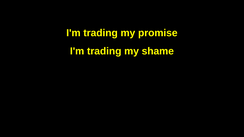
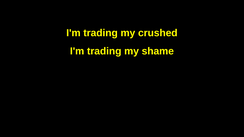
promise: promise -> crushed
